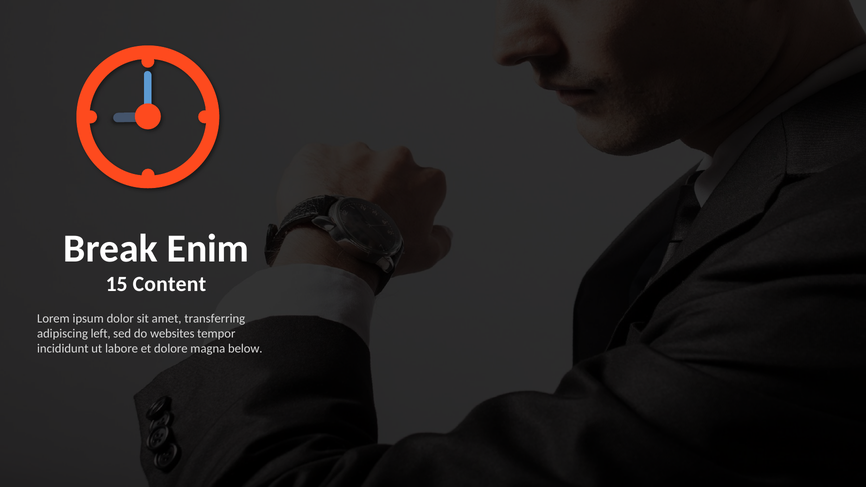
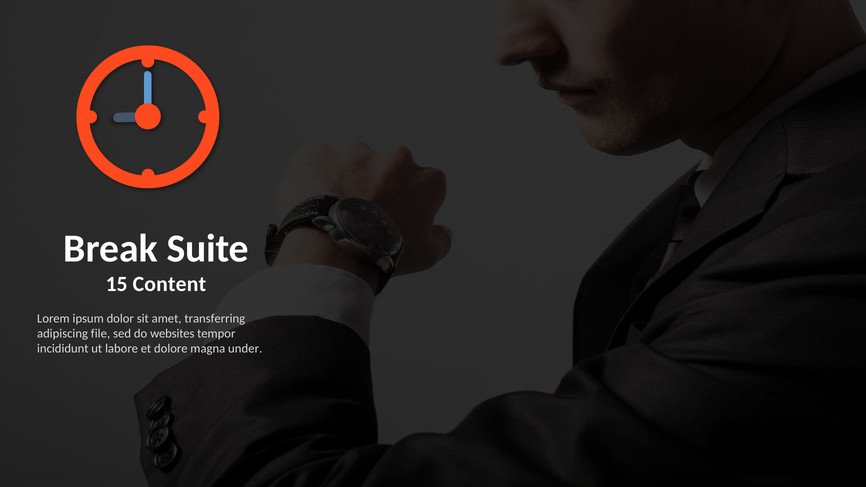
Enim: Enim -> Suite
left: left -> file
below: below -> under
